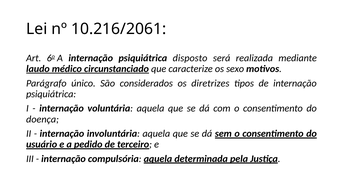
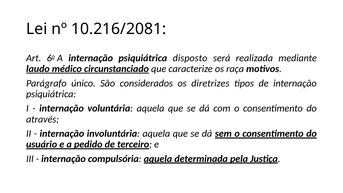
10.216/2061: 10.216/2061 -> 10.216/2081
sexo: sexo -> raça
doença: doença -> através
